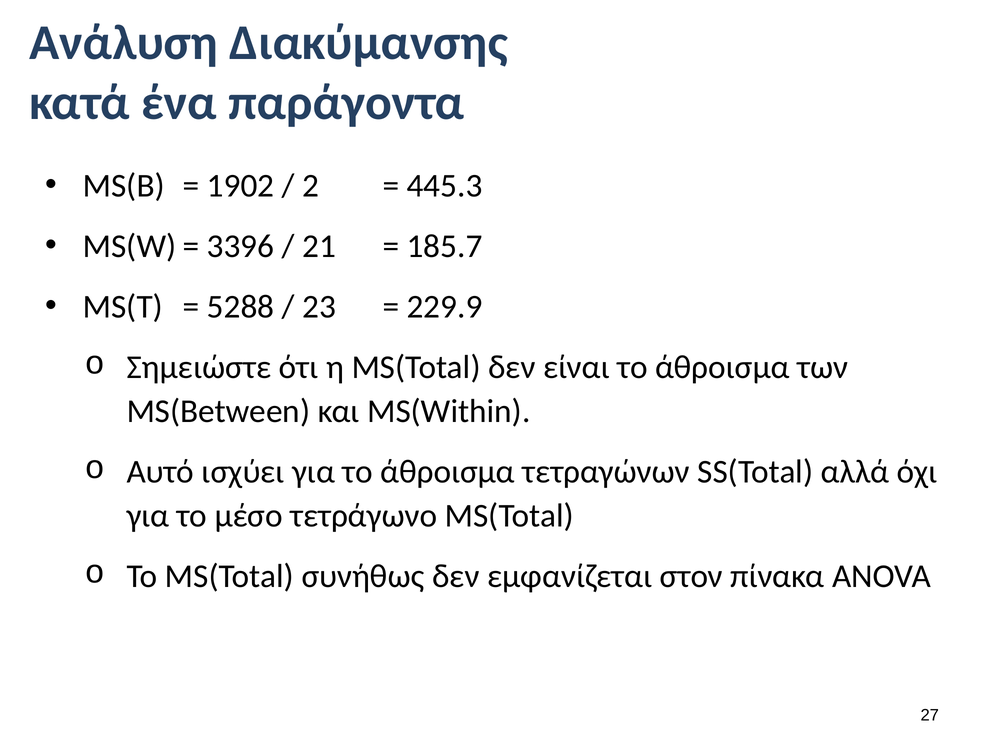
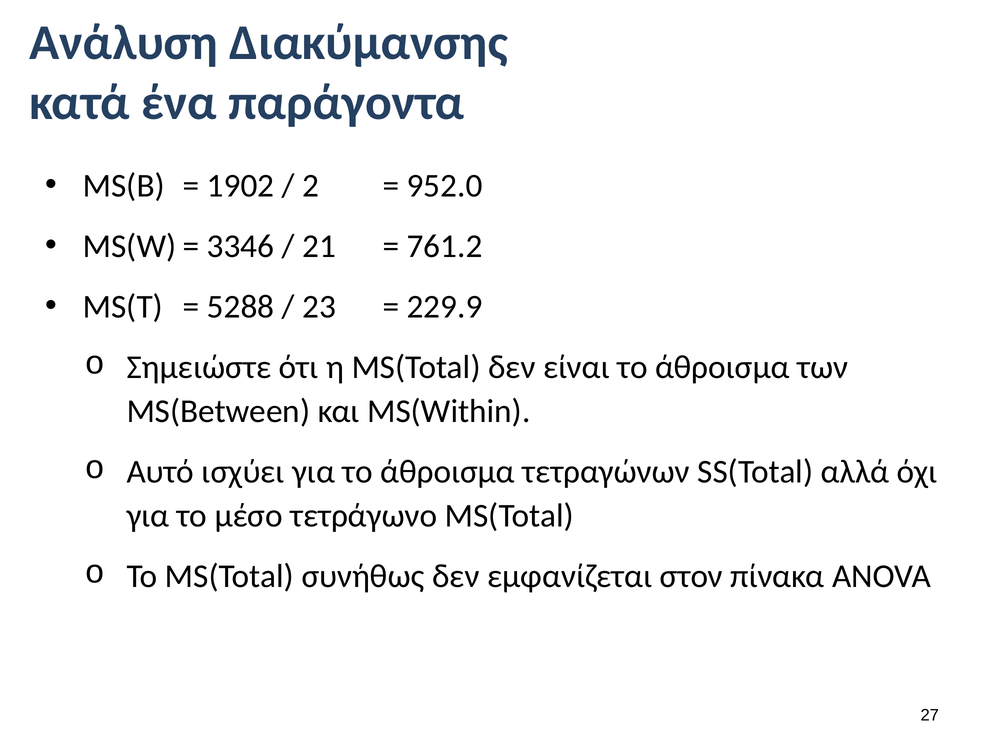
445.3: 445.3 -> 952.0
3396: 3396 -> 3346
185.7: 185.7 -> 761.2
